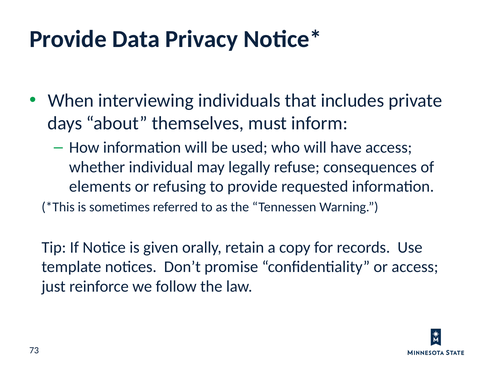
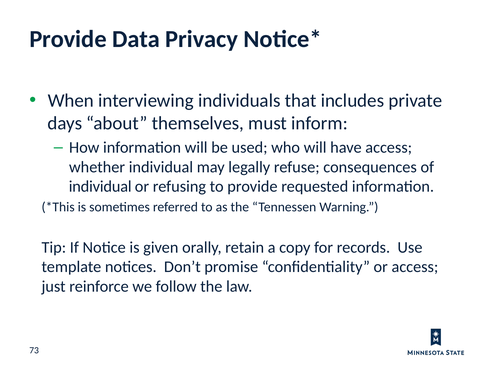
elements at (100, 187): elements -> individual
